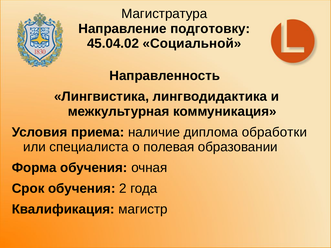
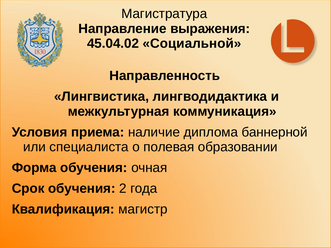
подготовку: подготовку -> выражения
обработки: обработки -> баннерной
